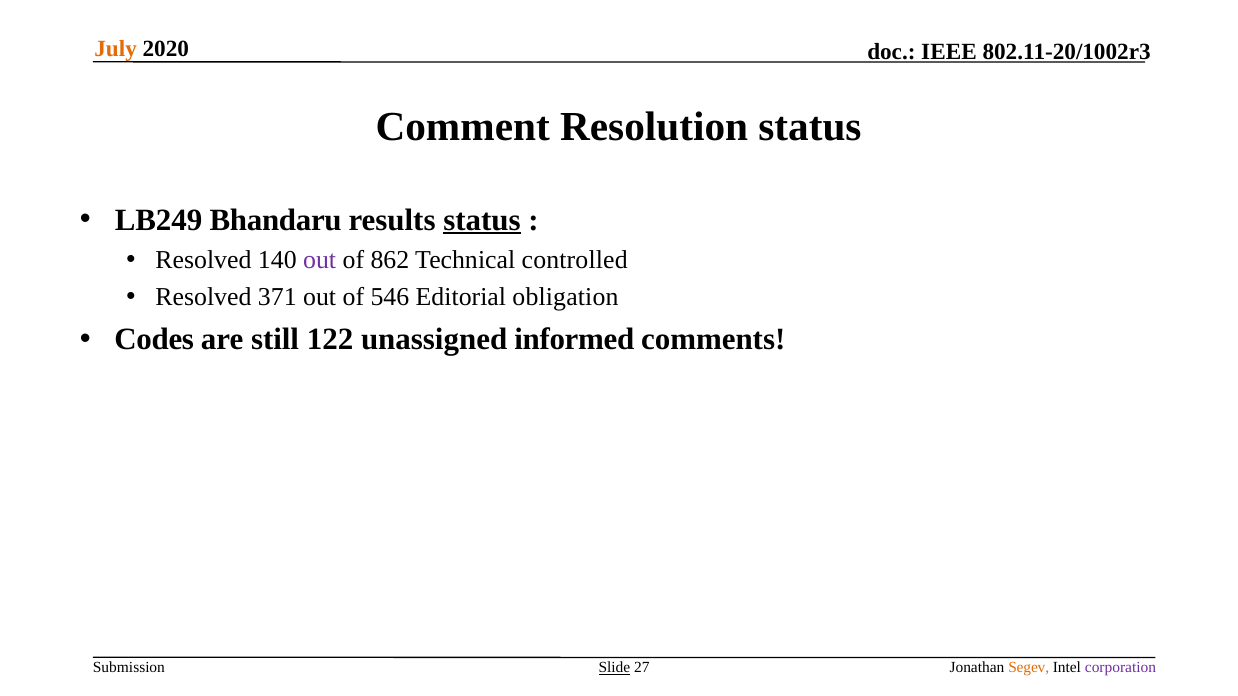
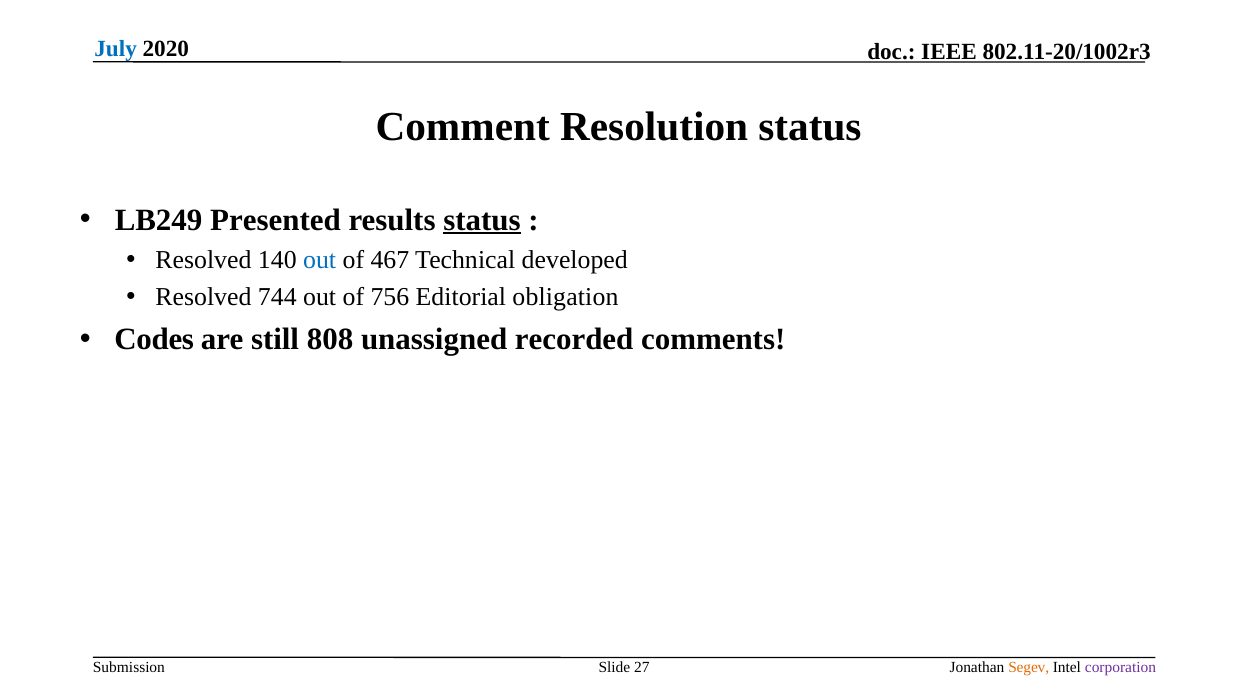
July colour: orange -> blue
Bhandaru: Bhandaru -> Presented
out at (320, 260) colour: purple -> blue
862: 862 -> 467
controlled: controlled -> developed
371: 371 -> 744
546: 546 -> 756
122: 122 -> 808
informed: informed -> recorded
Slide underline: present -> none
